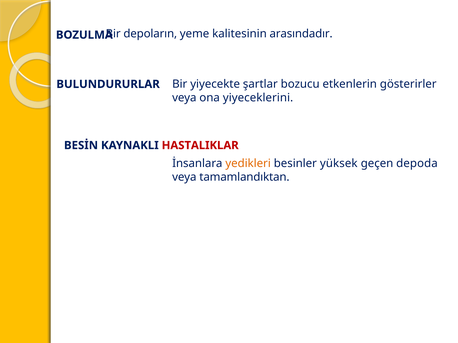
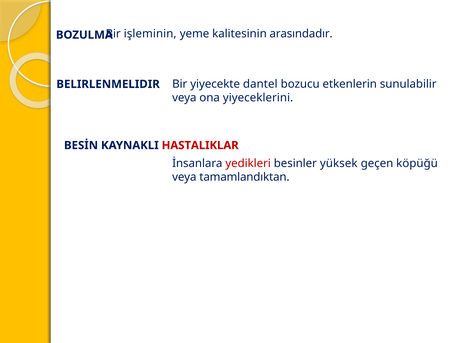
depoların: depoların -> işleminin
şartlar: şartlar -> dantel
gösterirler: gösterirler -> sunulabilir
BULUNDURURLAR: BULUNDURURLAR -> BELIRLENMELIDIR
yedikleri colour: orange -> red
depoda: depoda -> köpüğü
